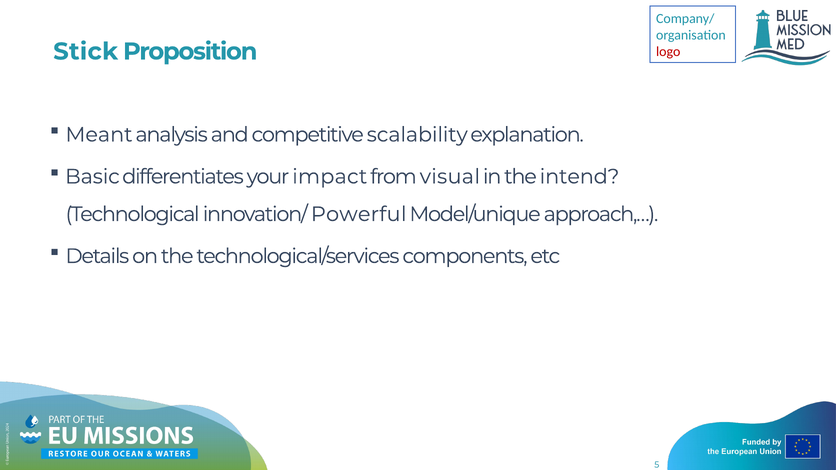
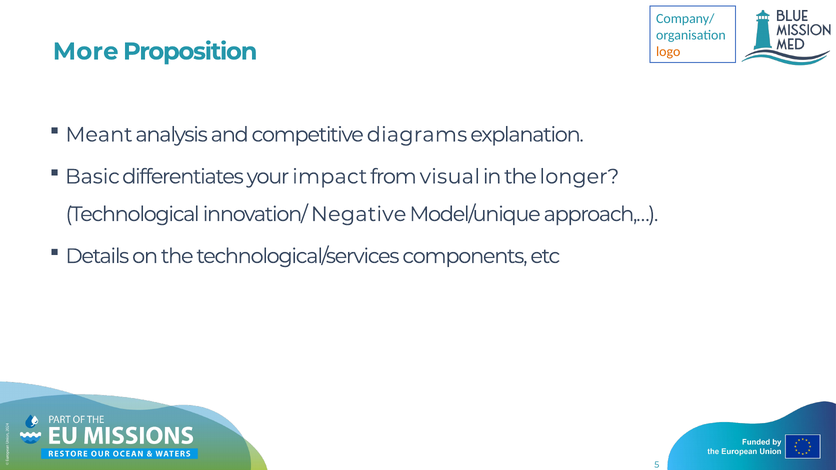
Stick: Stick -> More
logo colour: red -> orange
scalability: scalability -> diagrams
intend: intend -> longer
Powerful: Powerful -> Negative
